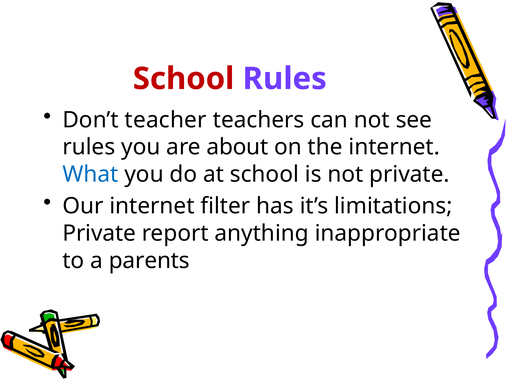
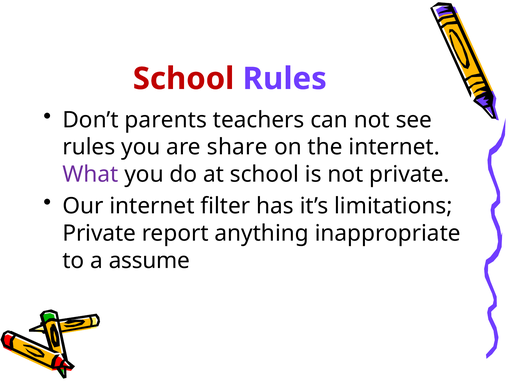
teacher: teacher -> parents
about: about -> share
What colour: blue -> purple
parents: parents -> assume
